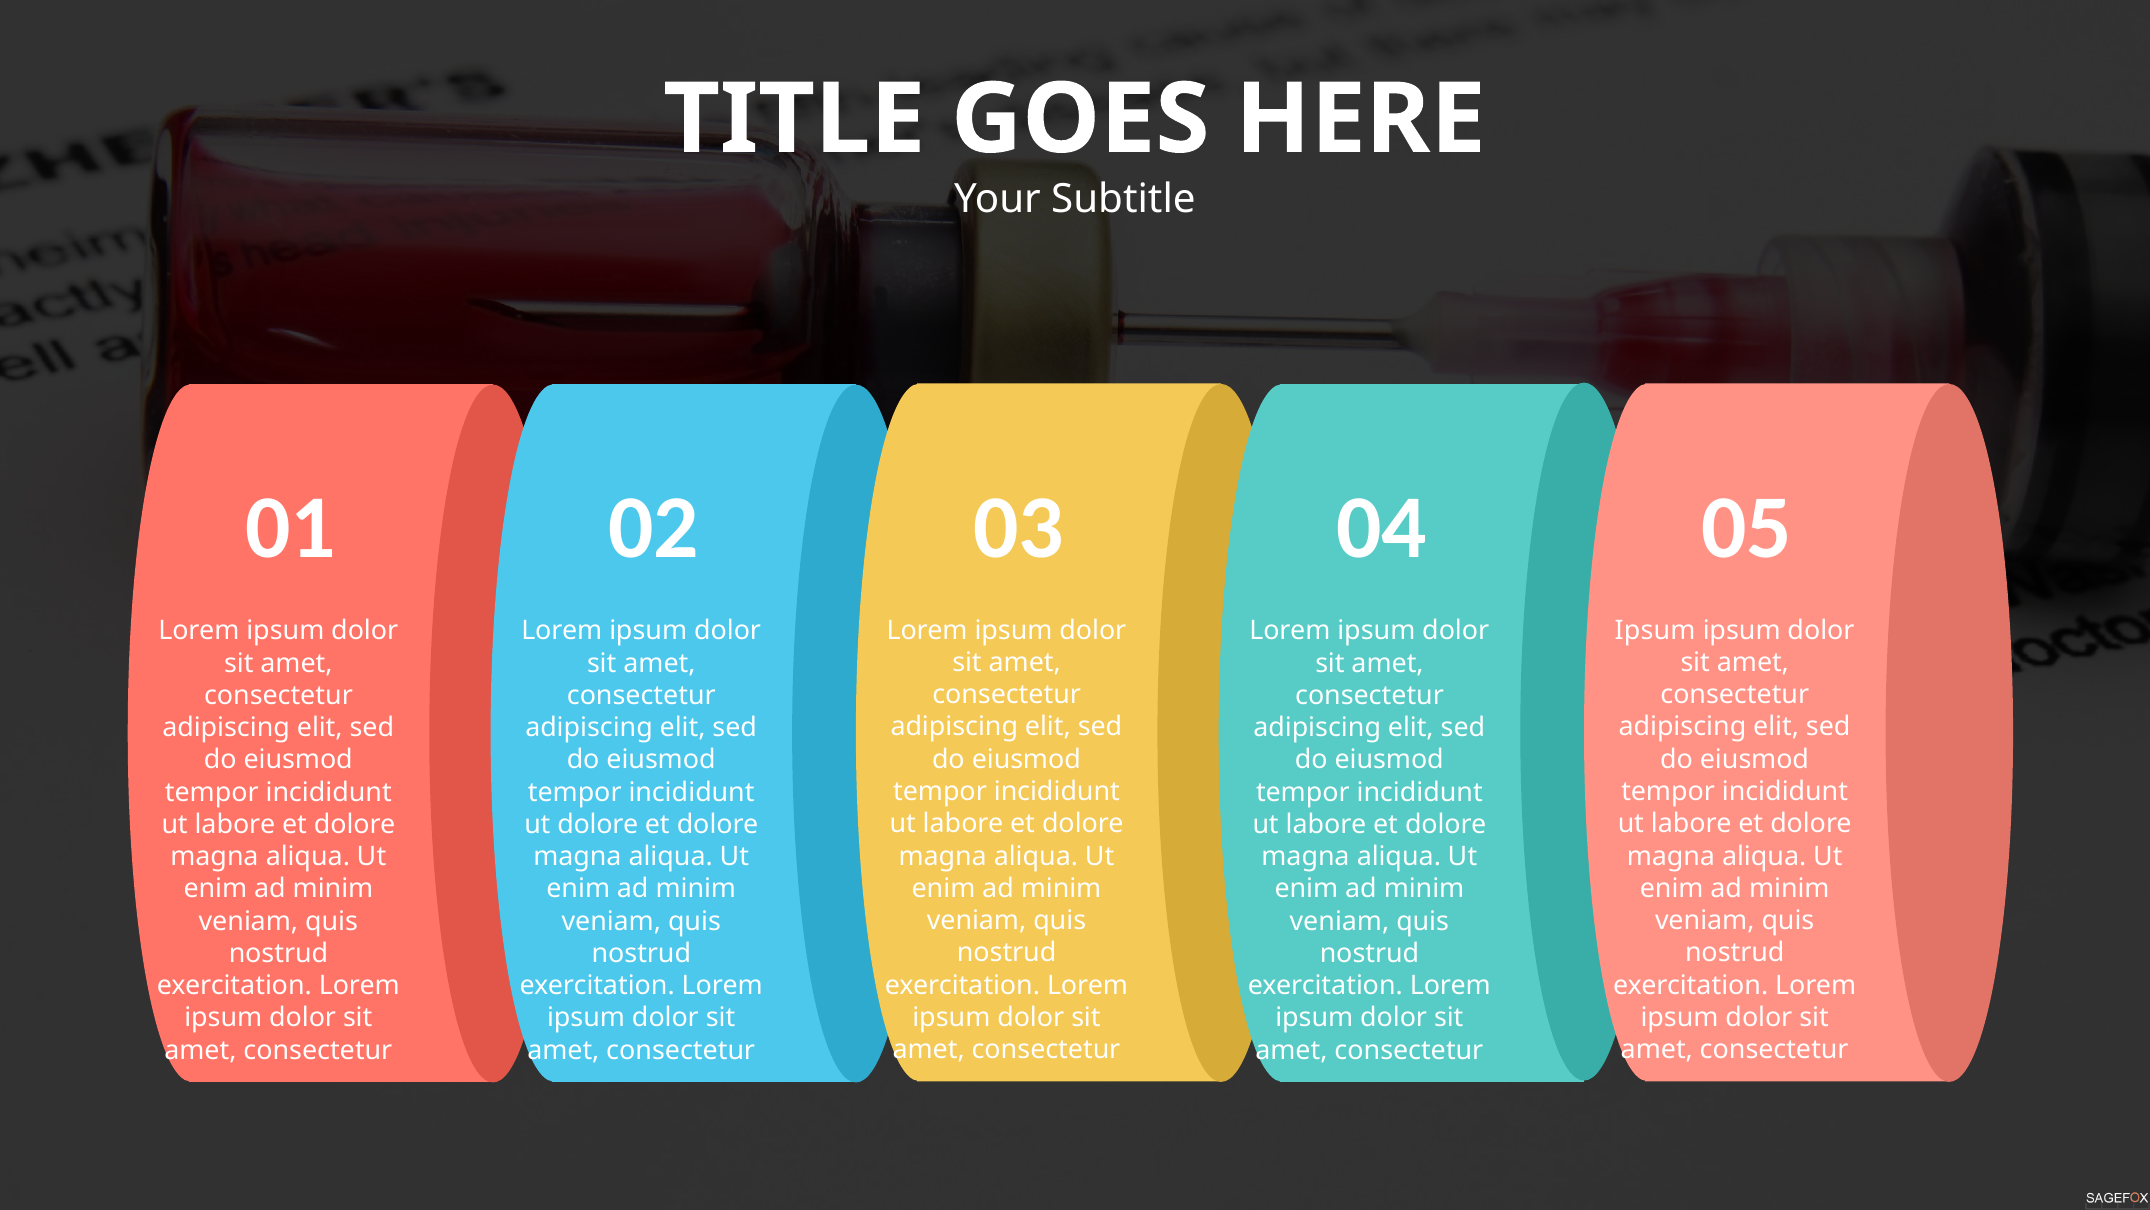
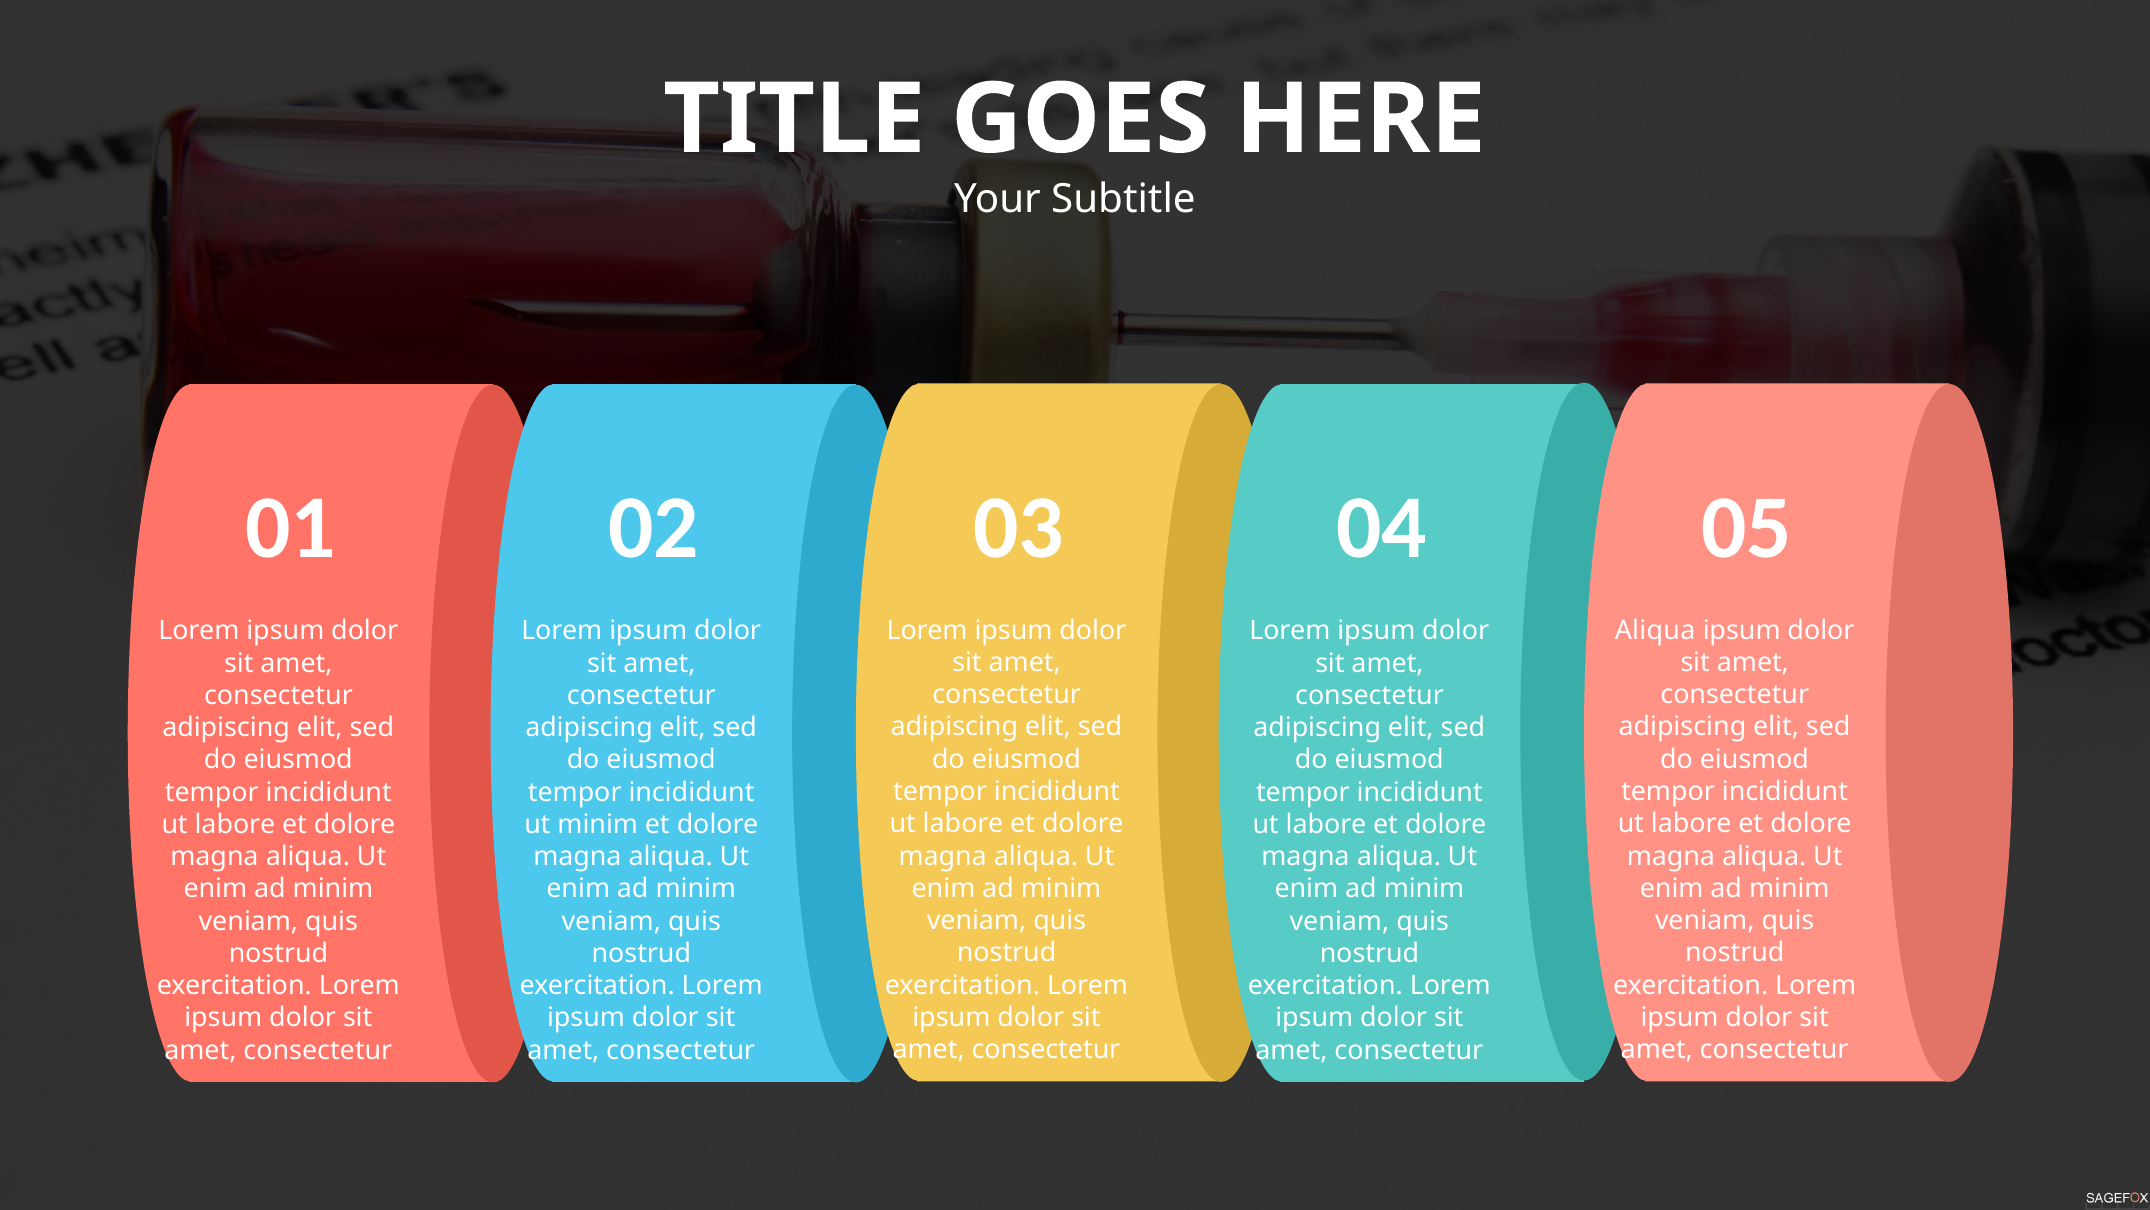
Ipsum at (1655, 630): Ipsum -> Aliqua
ut dolore: dolore -> minim
